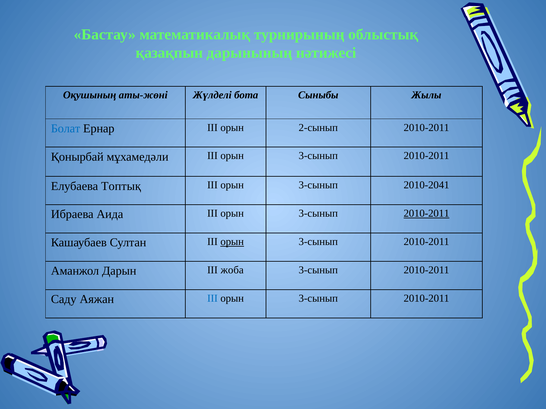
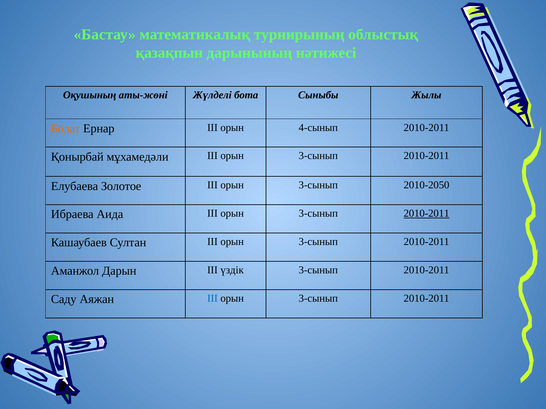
Болат colour: blue -> orange
2-сынып: 2-сынып -> 4-сынып
Топтық: Топтық -> Золотое
2010-2041: 2010-2041 -> 2010-2050
орын at (232, 242) underline: present -> none
жоба: жоба -> үздік
